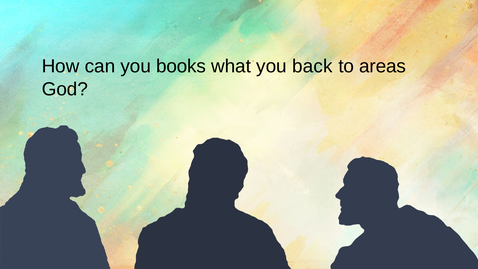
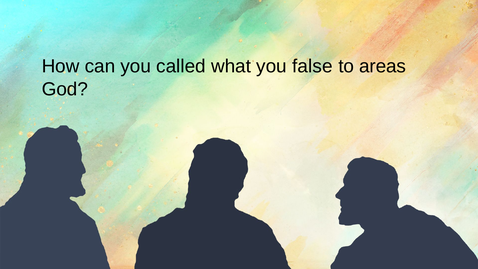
books: books -> called
back: back -> false
